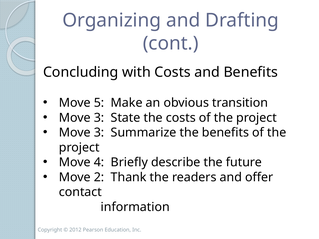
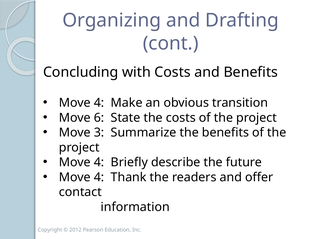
5 at (99, 103): 5 -> 4
3 at (99, 118): 3 -> 6
2 at (99, 177): 2 -> 4
